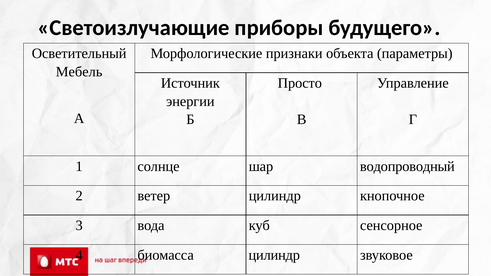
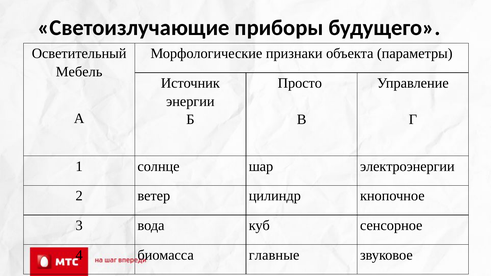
водопроводный: водопроводный -> электроэнергии
биомасса цилиндр: цилиндр -> главные
